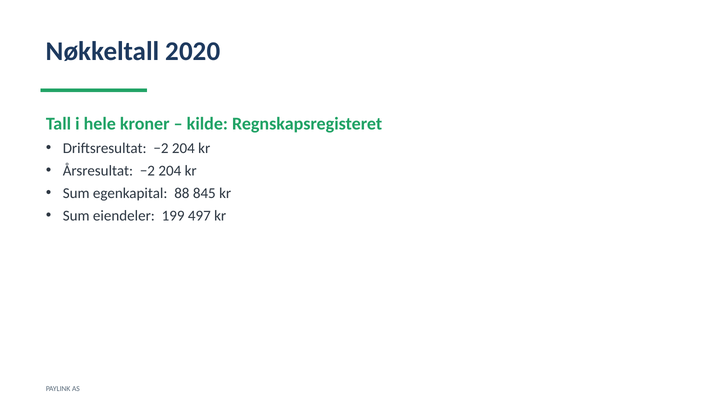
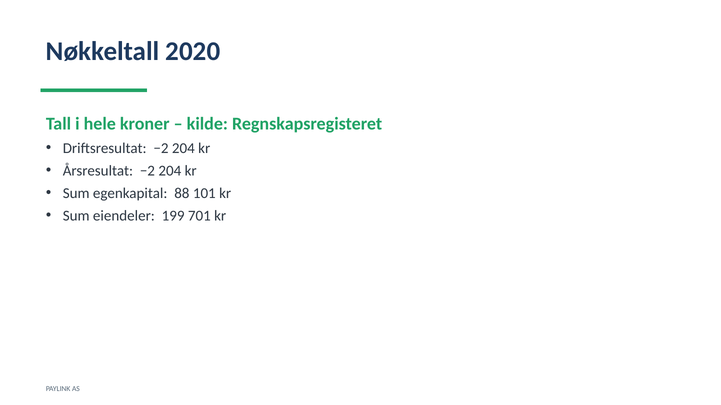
845: 845 -> 101
497: 497 -> 701
